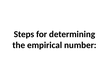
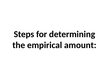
number: number -> amount
